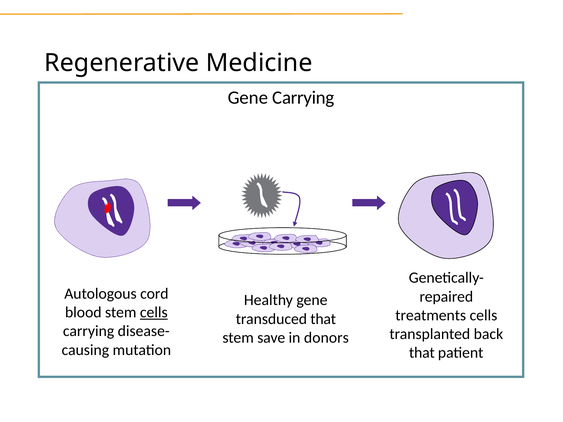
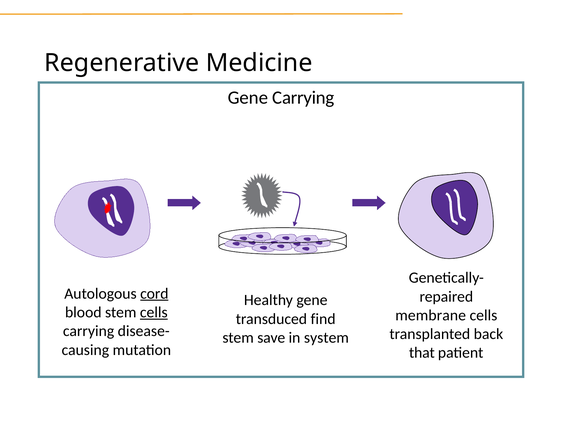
cord underline: none -> present
treatments: treatments -> membrane
transduced that: that -> find
donors: donors -> system
